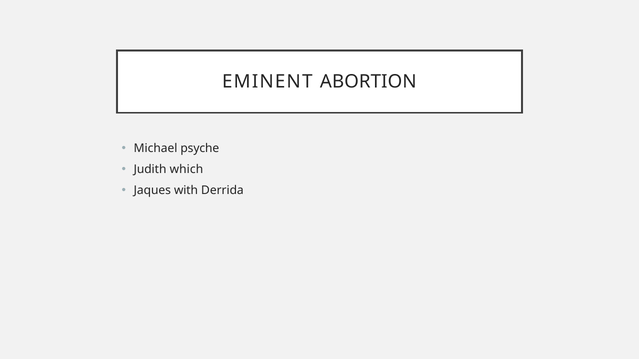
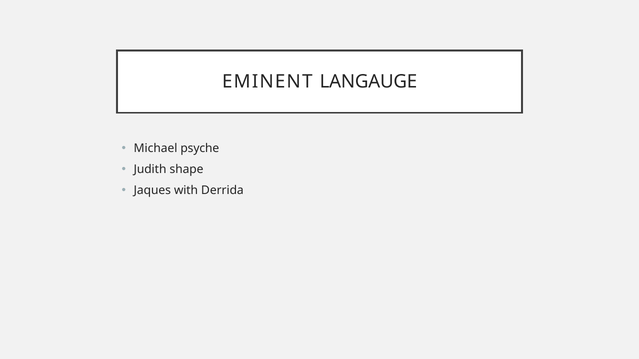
ABORTION: ABORTION -> LANGAUGE
which: which -> shape
